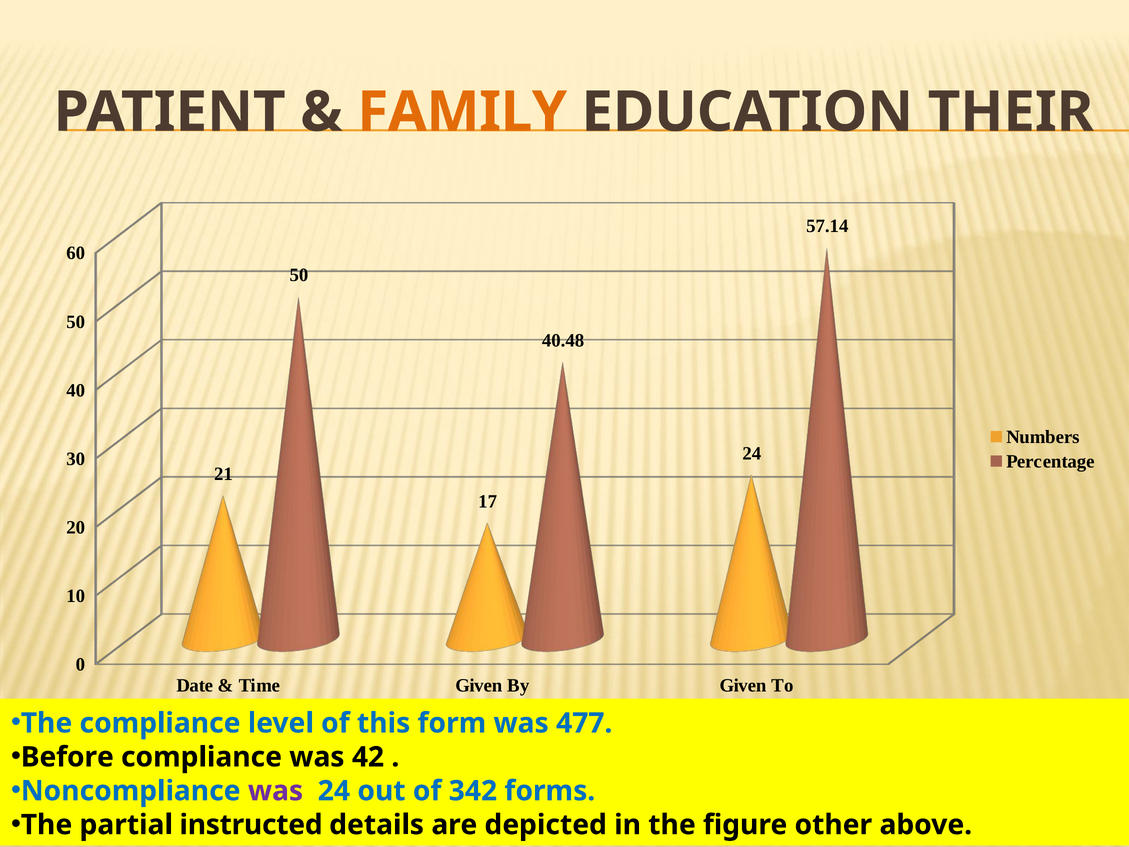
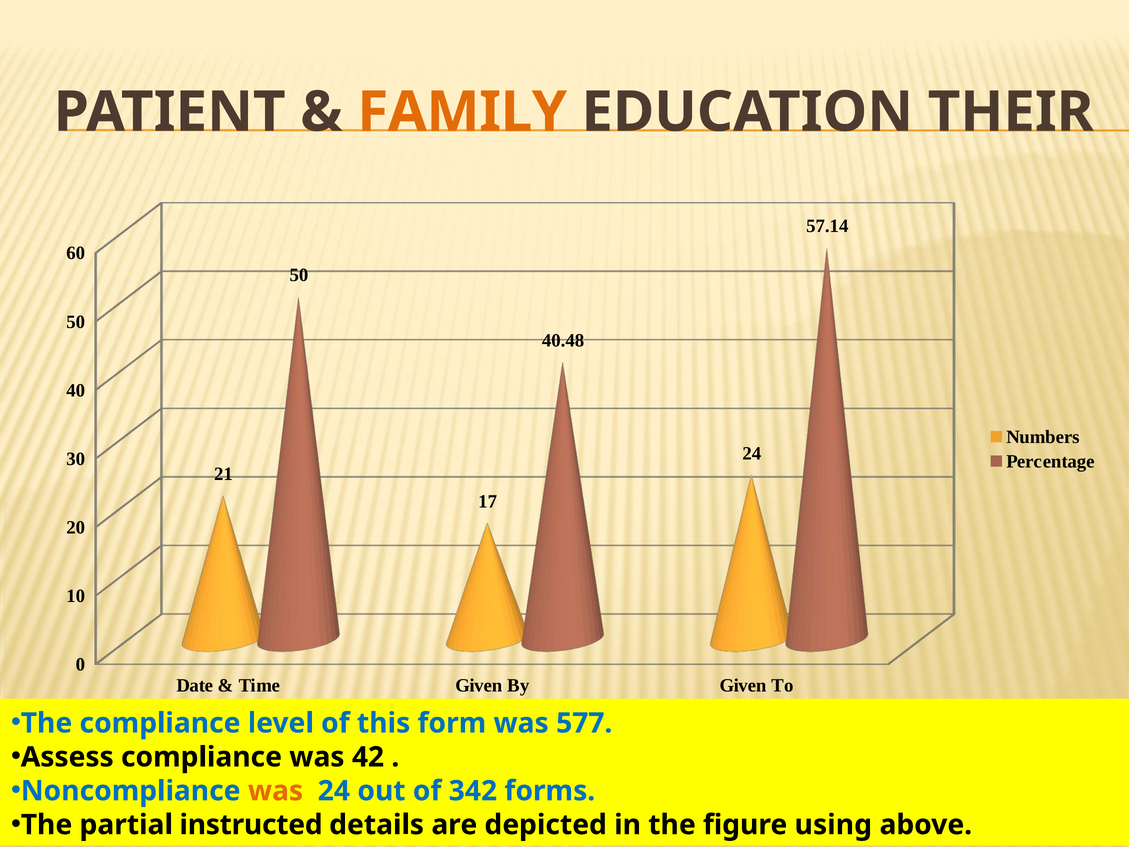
477: 477 -> 577
Before: Before -> Assess
was at (275, 791) colour: purple -> orange
other: other -> using
